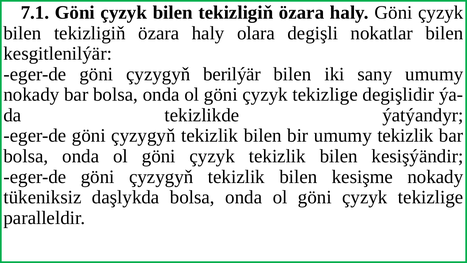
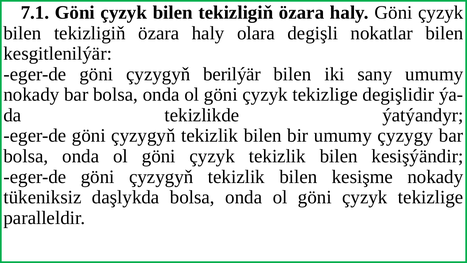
umumy tekizlik: tekizlik -> çyzygy
